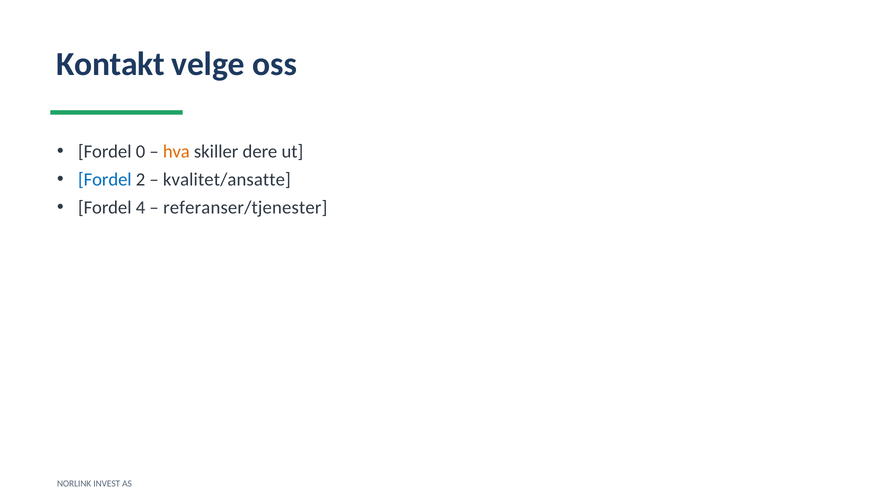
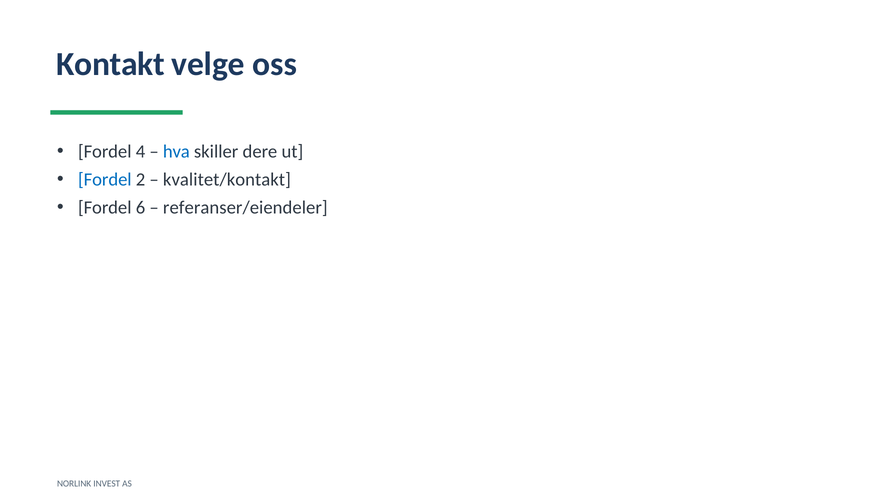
0: 0 -> 4
hva colour: orange -> blue
kvalitet/ansatte: kvalitet/ansatte -> kvalitet/kontakt
4: 4 -> 6
referanser/tjenester: referanser/tjenester -> referanser/eiendeler
